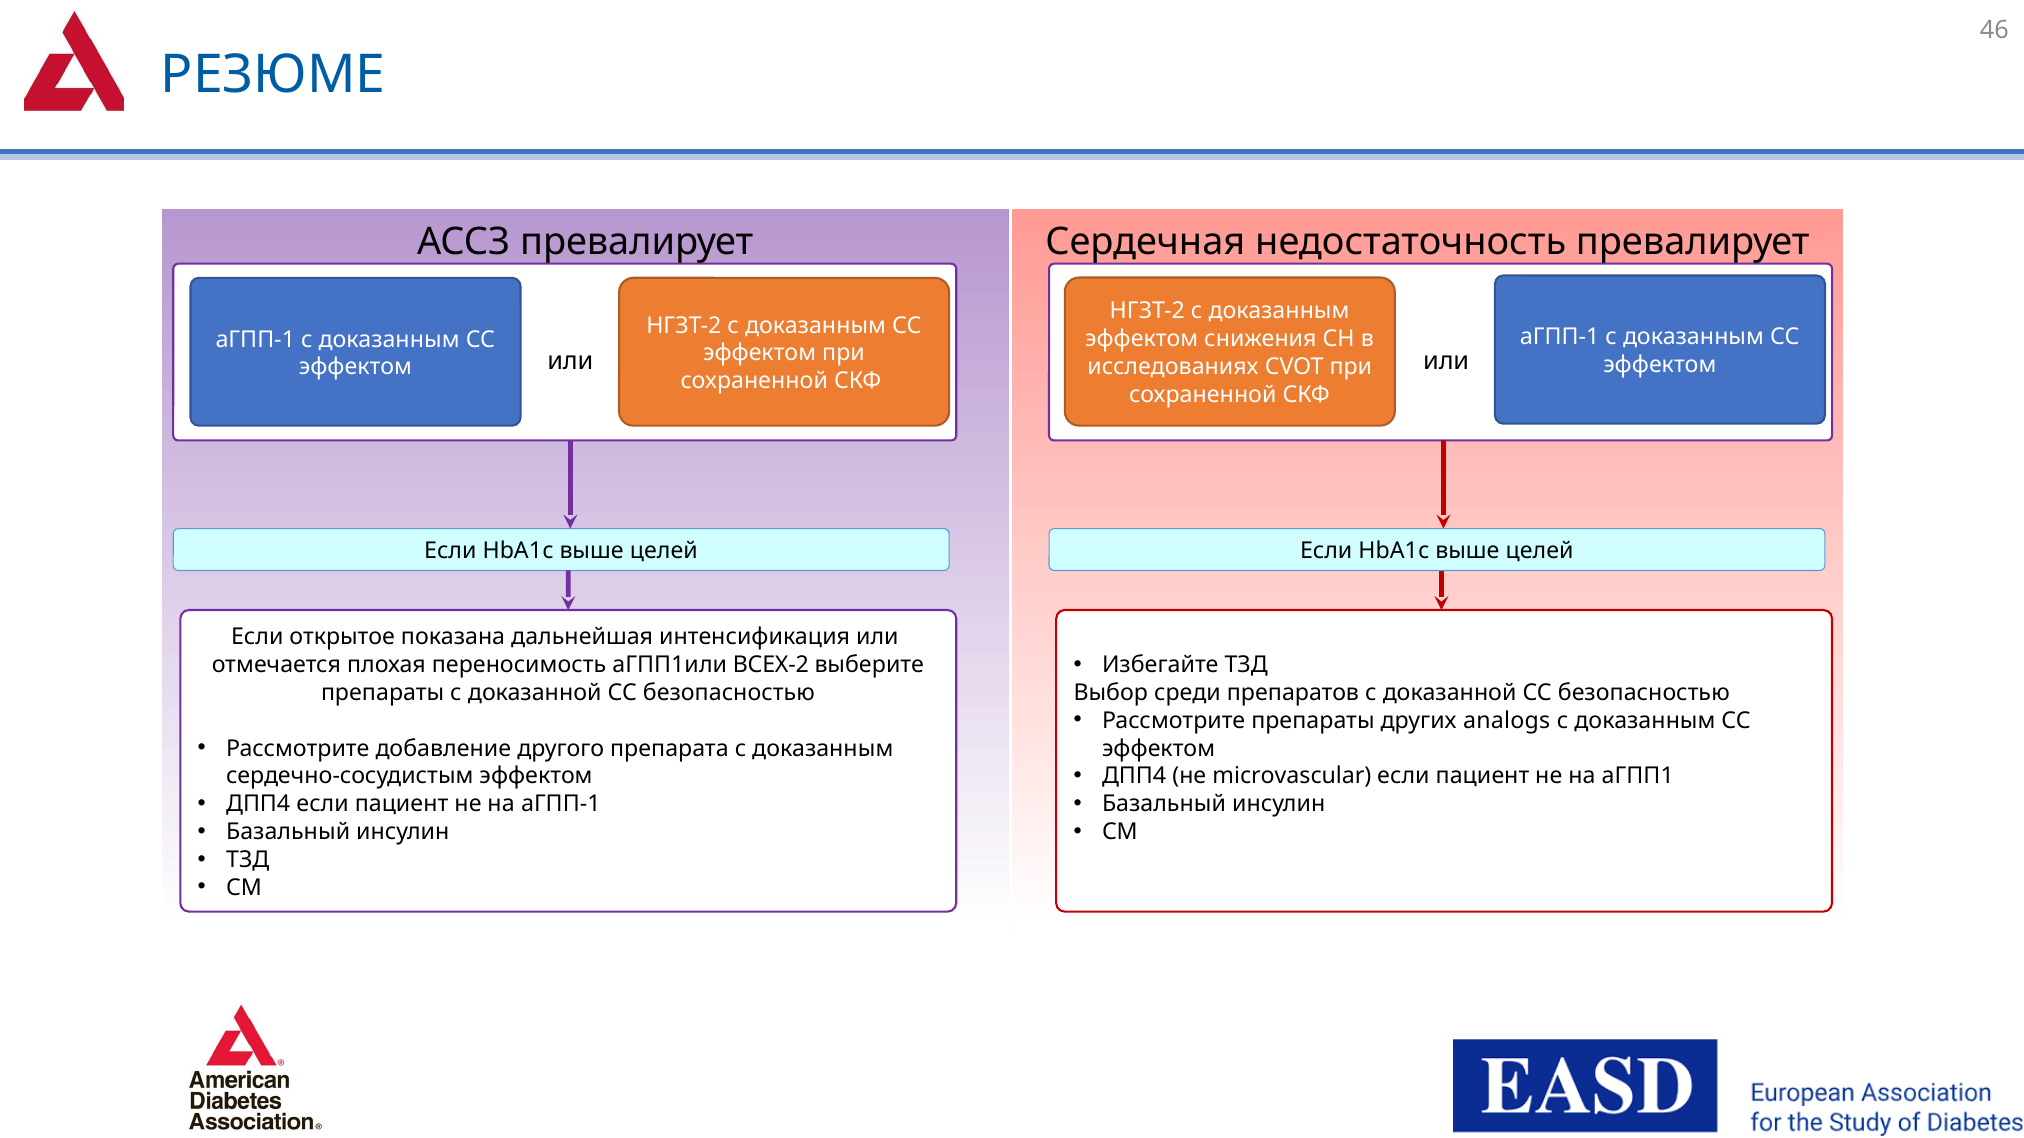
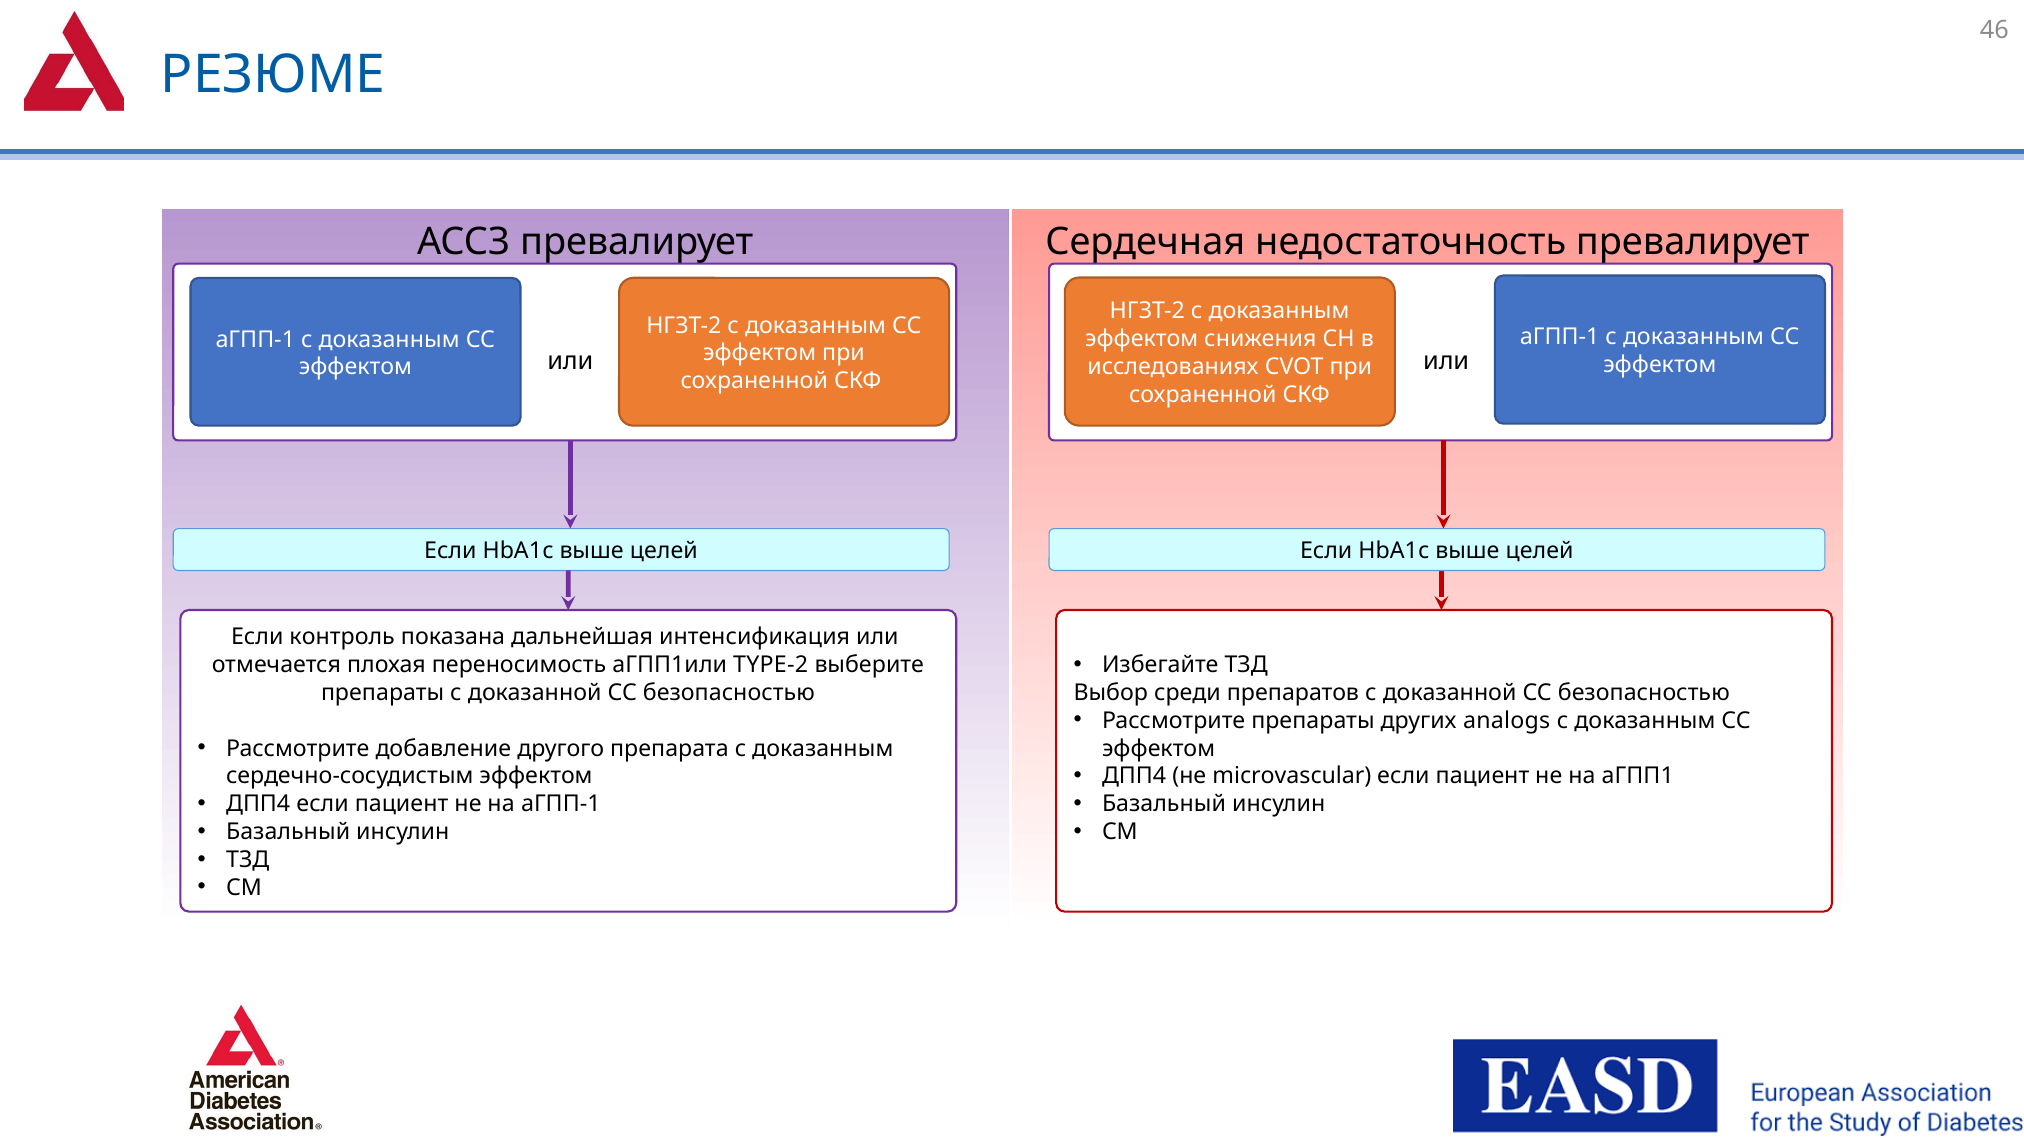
открытое: открытое -> контроль
ВСЕХ-2: ВСЕХ-2 -> TYPE-2
